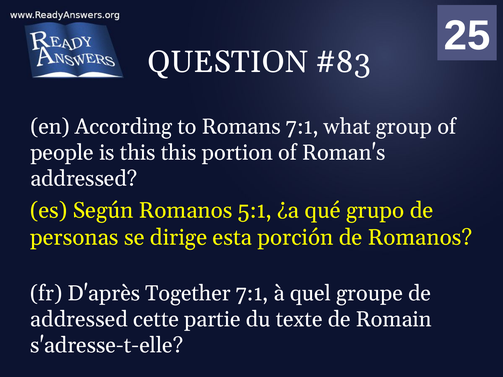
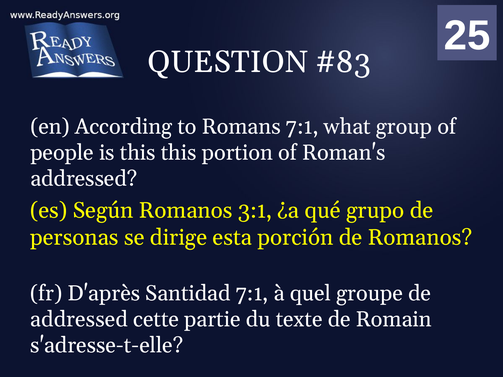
5:1: 5:1 -> 3:1
Together: Together -> Santidad
